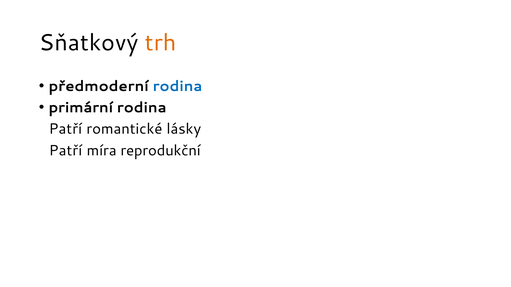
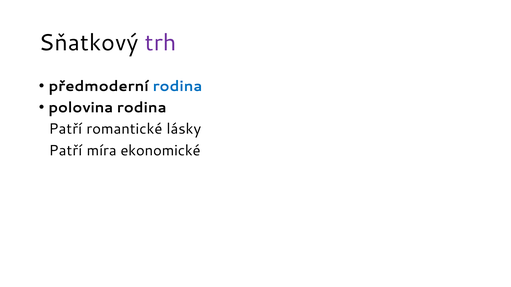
trh colour: orange -> purple
primární: primární -> polovina
reprodukční: reprodukční -> ekonomické
